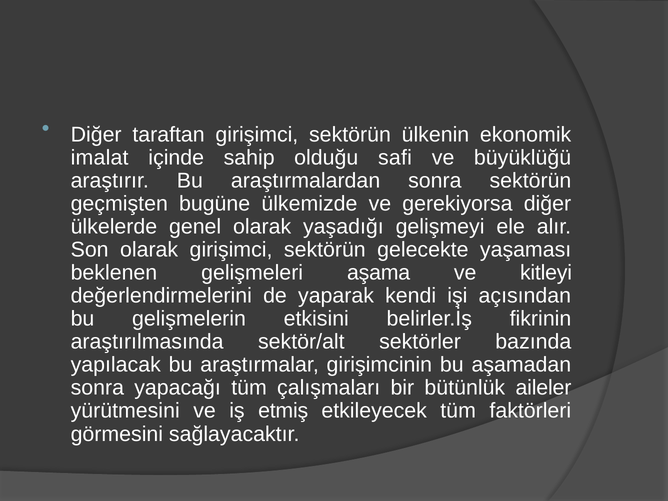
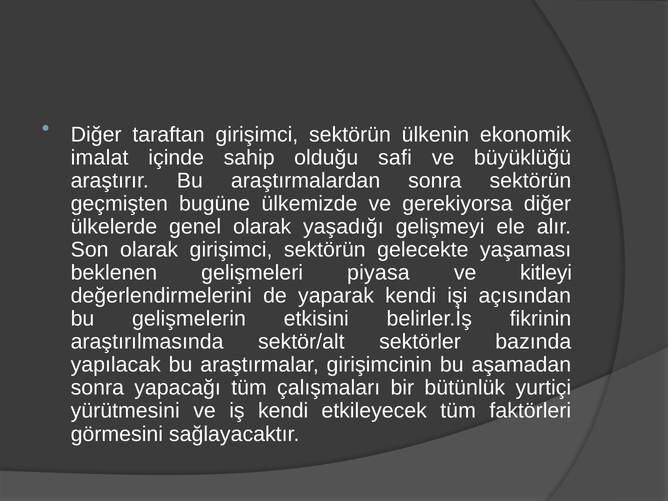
aşama: aşama -> piyasa
aileler: aileler -> yurtiçi
iş etmiş: etmiş -> kendi
